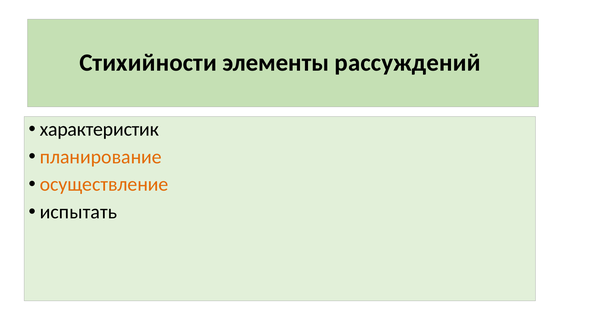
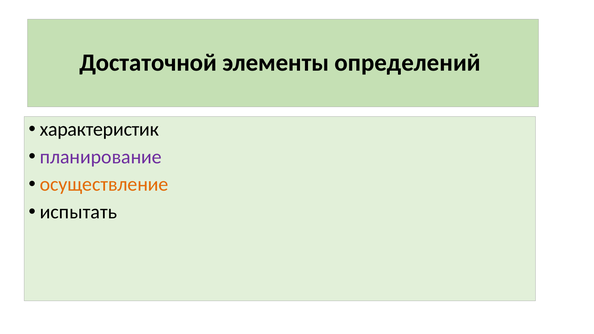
Стихийности: Стихийности -> Достаточной
рассуждений: рассуждений -> определений
планирование colour: orange -> purple
